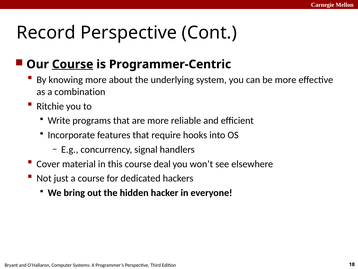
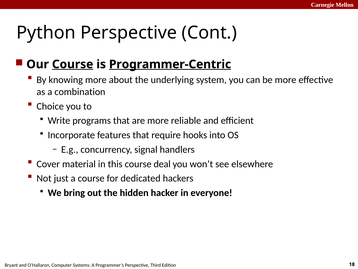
Record: Record -> Python
Programmer-Centric underline: none -> present
Ritchie: Ritchie -> Choice
